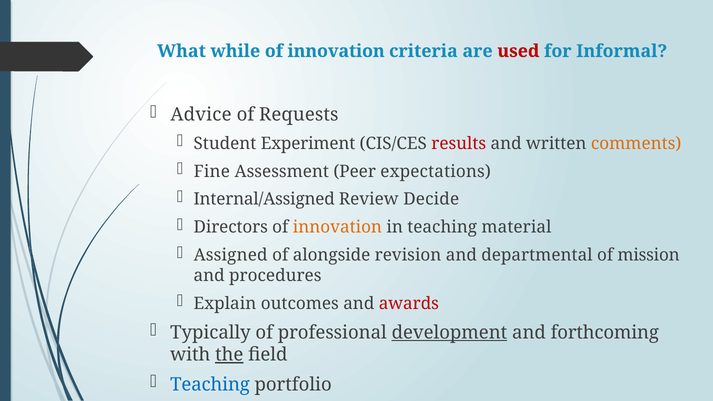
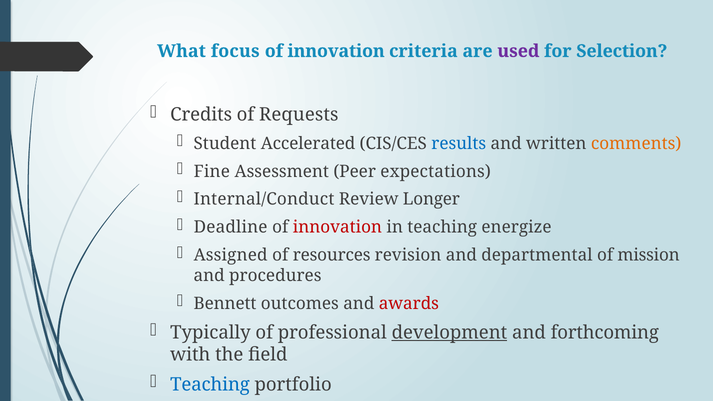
while: while -> focus
used colour: red -> purple
Informal: Informal -> Selection
Advice: Advice -> Credits
Experiment: Experiment -> Accelerated
results colour: red -> blue
Internal/Assigned: Internal/Assigned -> Internal/Conduct
Decide: Decide -> Longer
Directors: Directors -> Deadline
innovation at (337, 227) colour: orange -> red
material: material -> energize
alongside: alongside -> resources
Explain: Explain -> Bennett
the underline: present -> none
